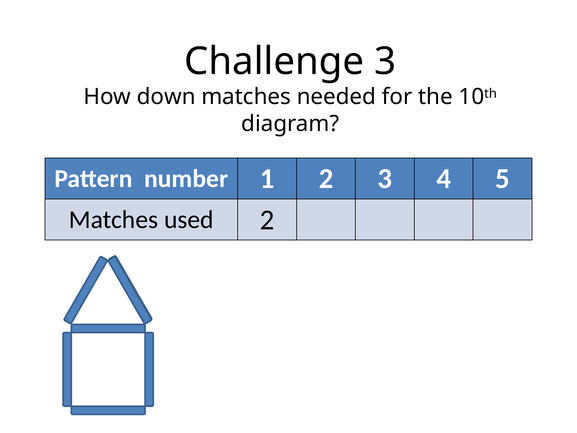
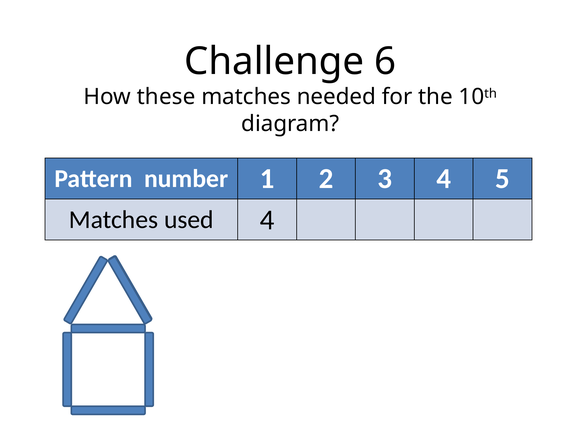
Challenge 3: 3 -> 6
down: down -> these
used 2: 2 -> 4
